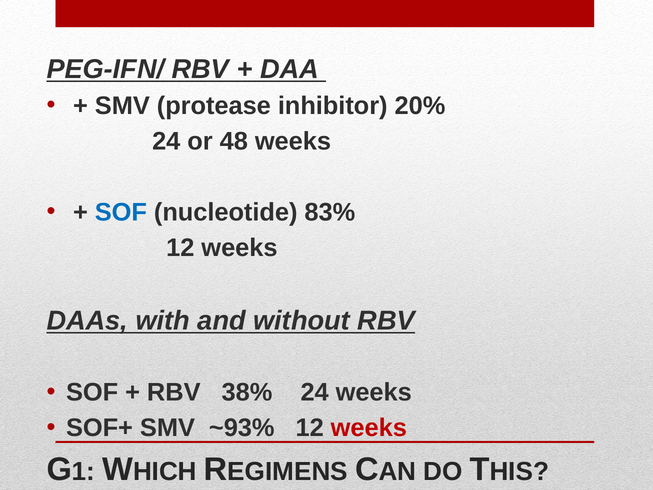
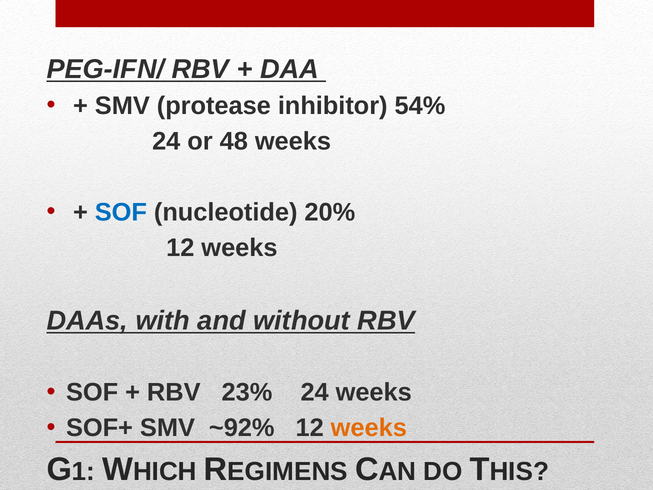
20%: 20% -> 54%
83%: 83% -> 20%
38%: 38% -> 23%
~93%: ~93% -> ~92%
weeks at (369, 428) colour: red -> orange
